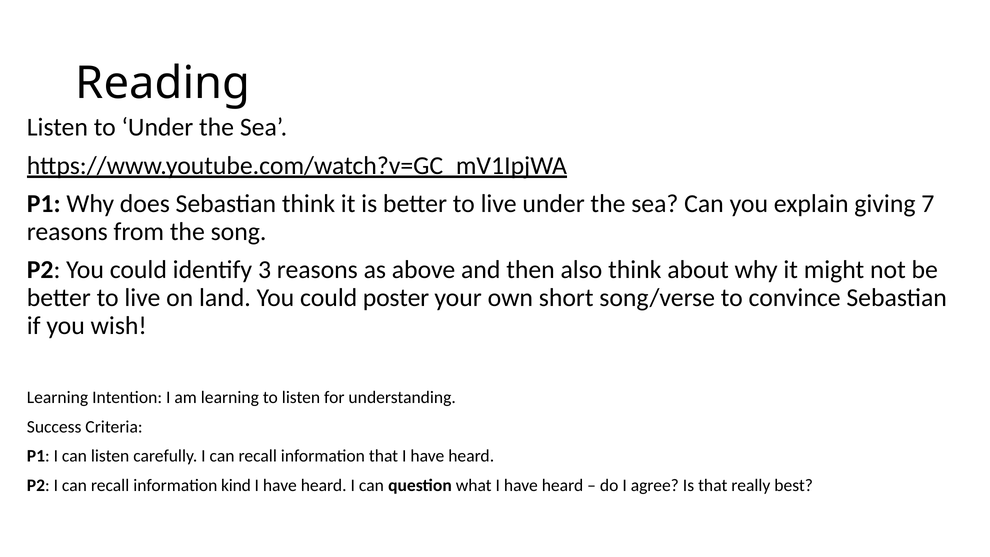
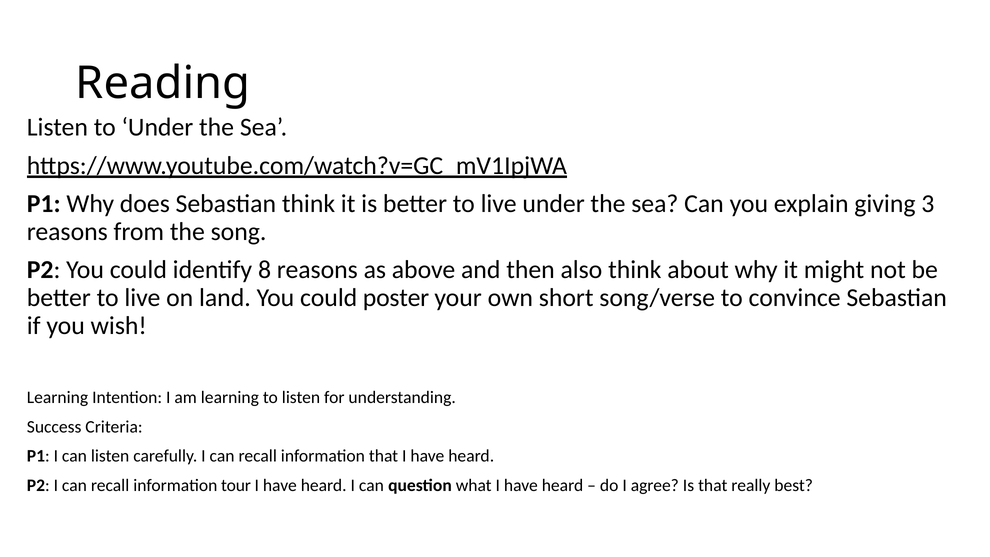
7: 7 -> 3
3: 3 -> 8
kind: kind -> tour
